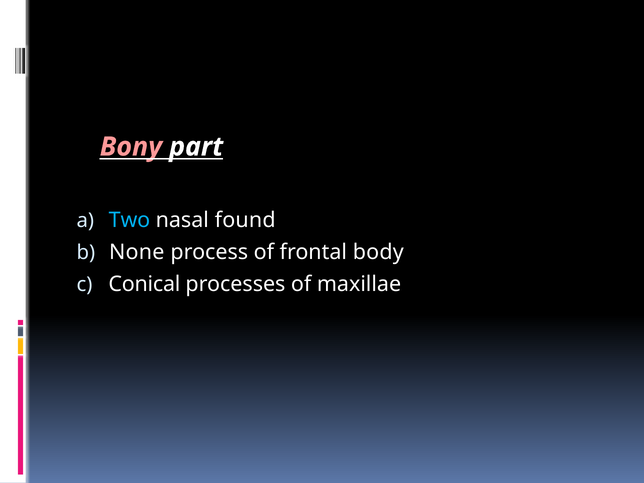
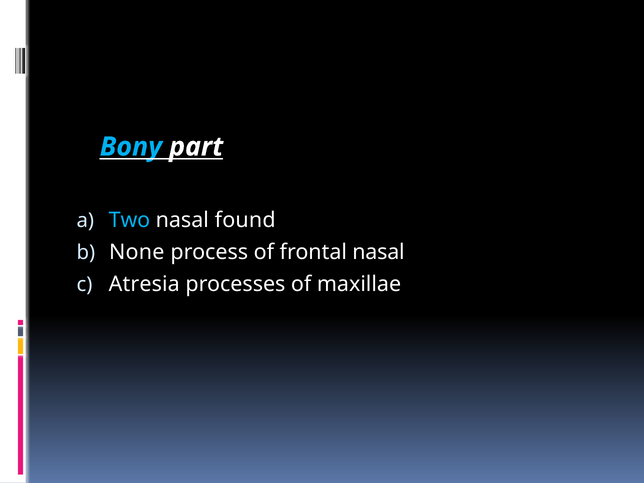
Bony colour: pink -> light blue
frontal body: body -> nasal
Conical: Conical -> Atresia
